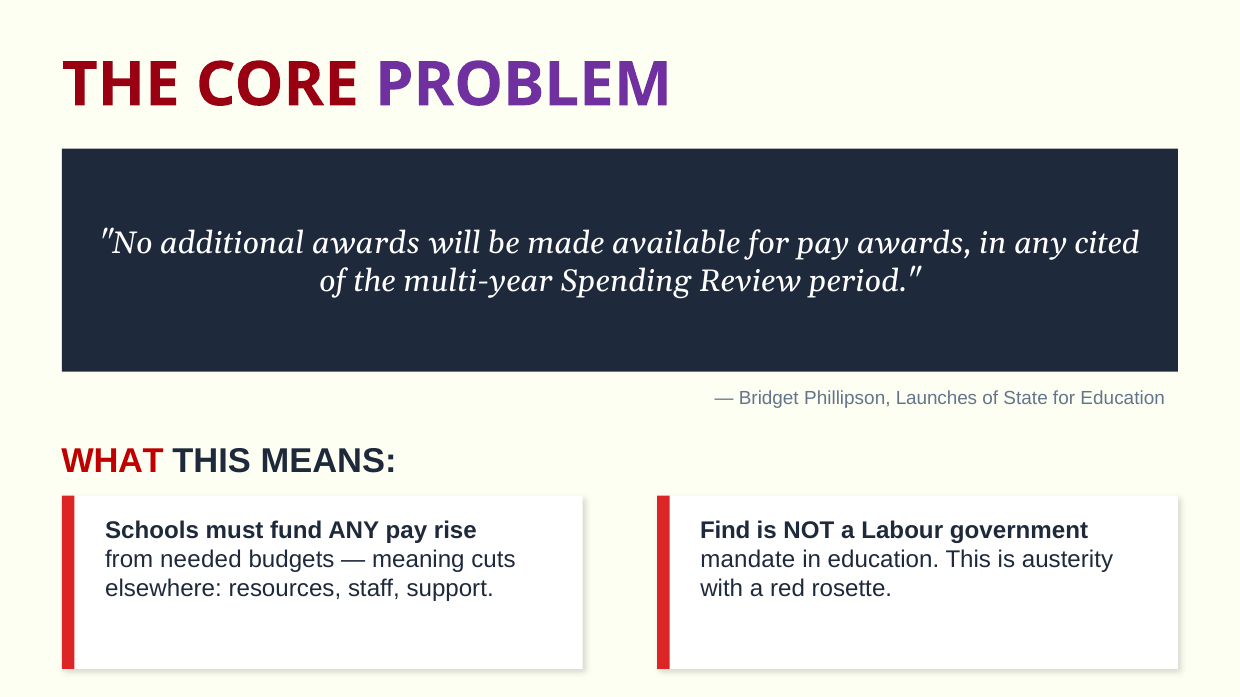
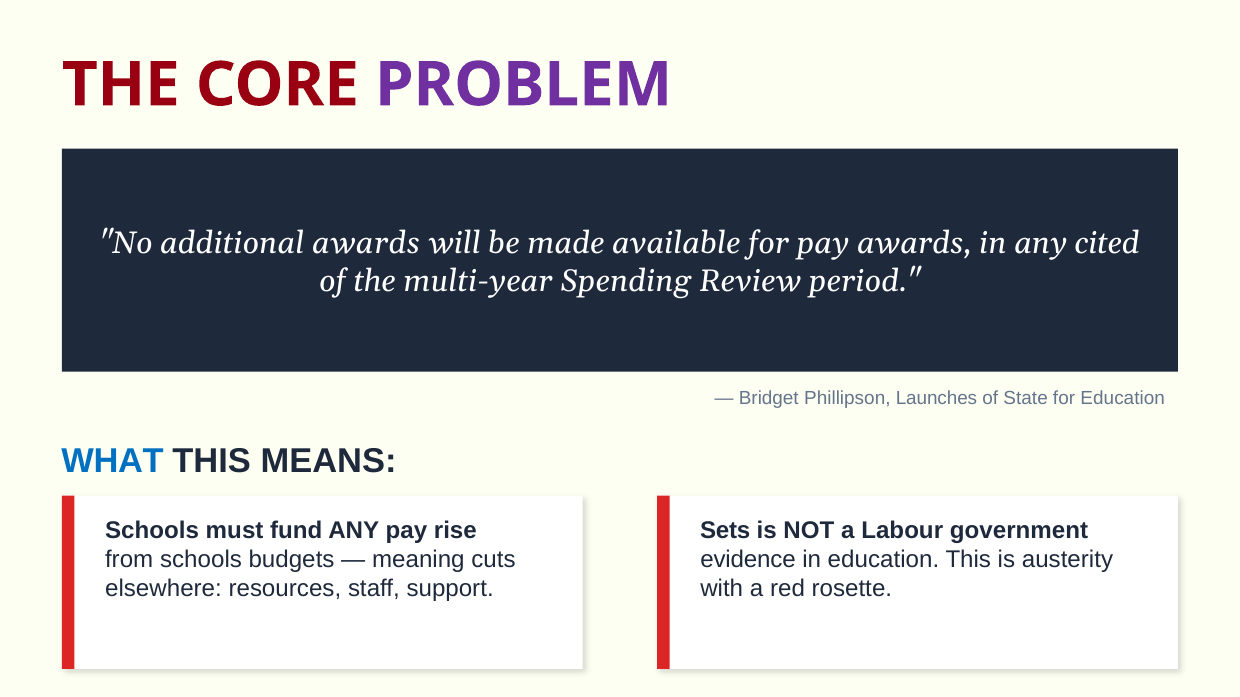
WHAT colour: red -> blue
Find: Find -> Sets
from needed: needed -> schools
mandate: mandate -> evidence
